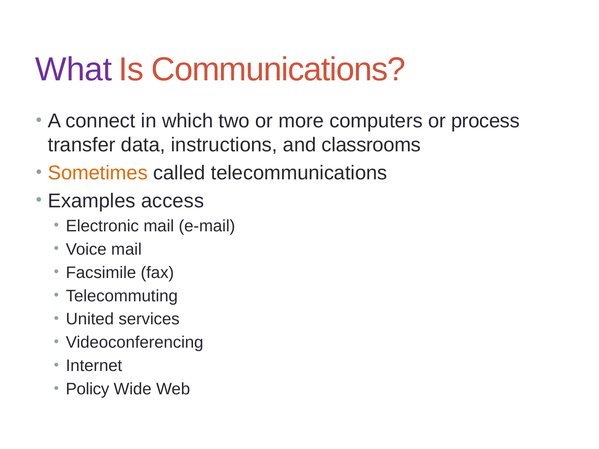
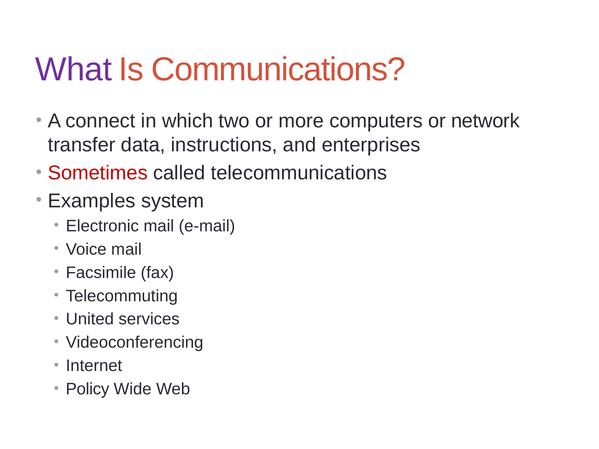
process: process -> network
classrooms: classrooms -> enterprises
Sometimes colour: orange -> red
access: access -> system
